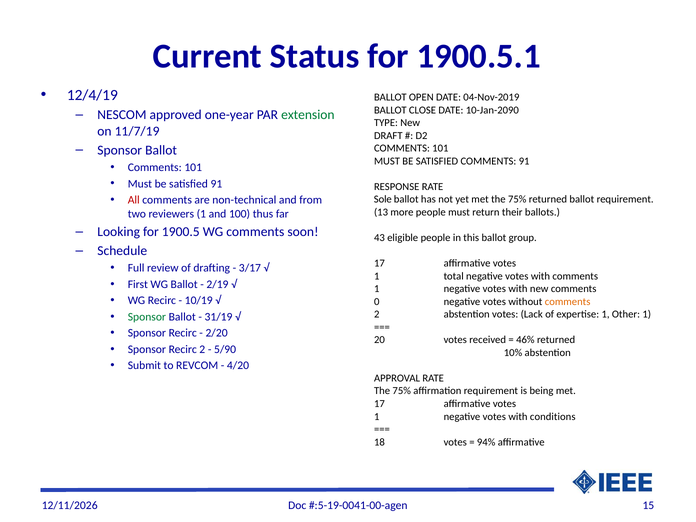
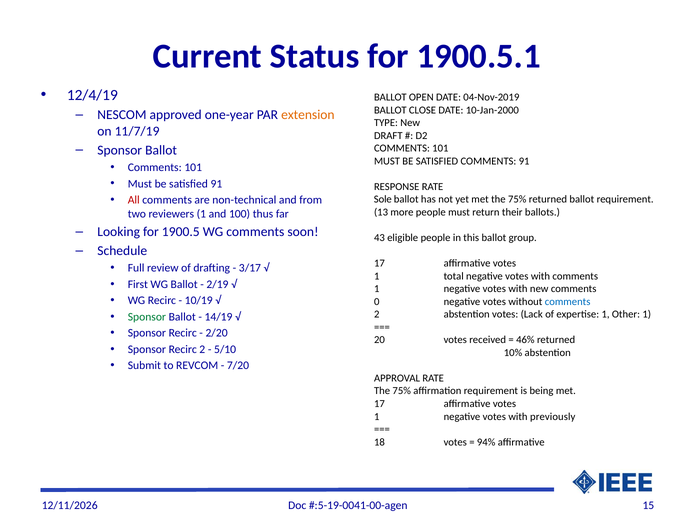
10-Jan-2090: 10-Jan-2090 -> 10-Jan-2000
extension colour: green -> orange
comments at (568, 302) colour: orange -> blue
31/19: 31/19 -> 14/19
5/90: 5/90 -> 5/10
4/20: 4/20 -> 7/20
conditions: conditions -> previously
